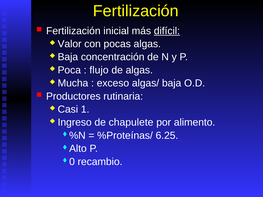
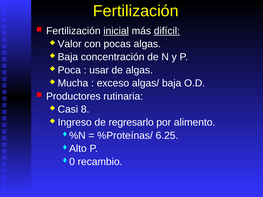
inicial underline: none -> present
flujo: flujo -> usar
1: 1 -> 8
chapulete: chapulete -> regresarlo
